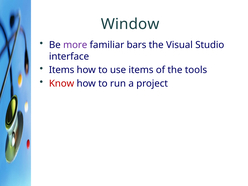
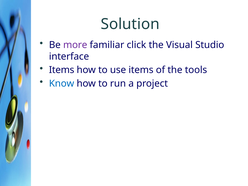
Window: Window -> Solution
bars: bars -> click
Know colour: red -> blue
